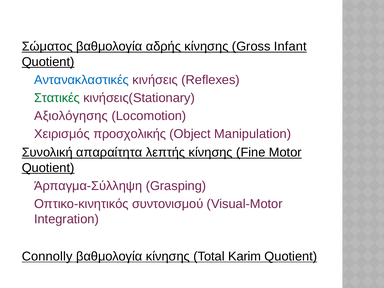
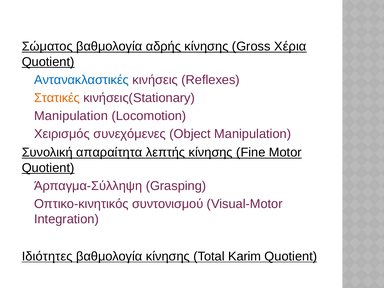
Infant: Infant -> Χέρια
Στατικές colour: green -> orange
Αξιολόγησης at (71, 116): Αξιολόγησης -> Manipulation
προσχολικής: προσχολικής -> συνεχόμενες
Connolly: Connolly -> Ιδιότητες
